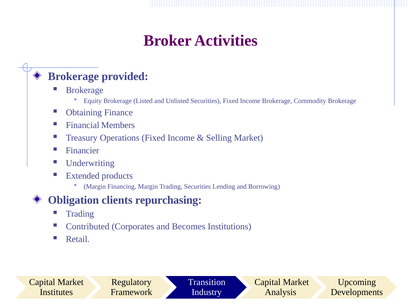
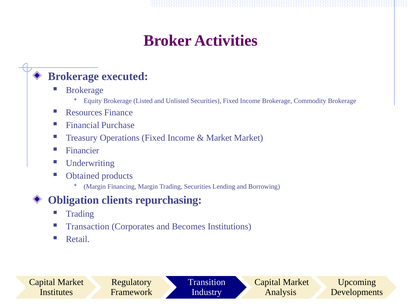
provided: provided -> executed
Obtaining: Obtaining -> Resources
Members: Members -> Purchase
Selling at (219, 138): Selling -> Market
Extended: Extended -> Obtained
Contributed: Contributed -> Transaction
